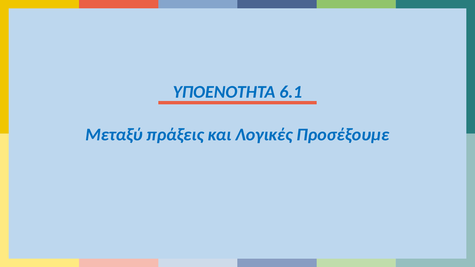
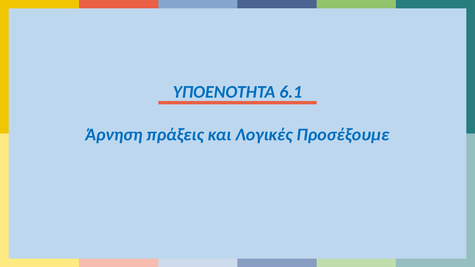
Μεταξύ: Μεταξύ -> Άρνηση
